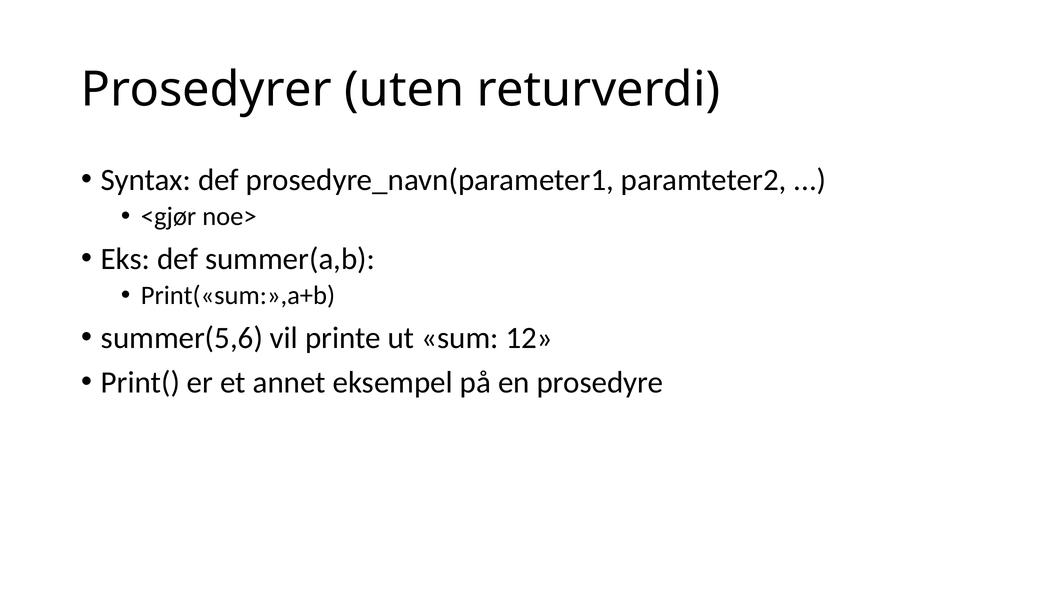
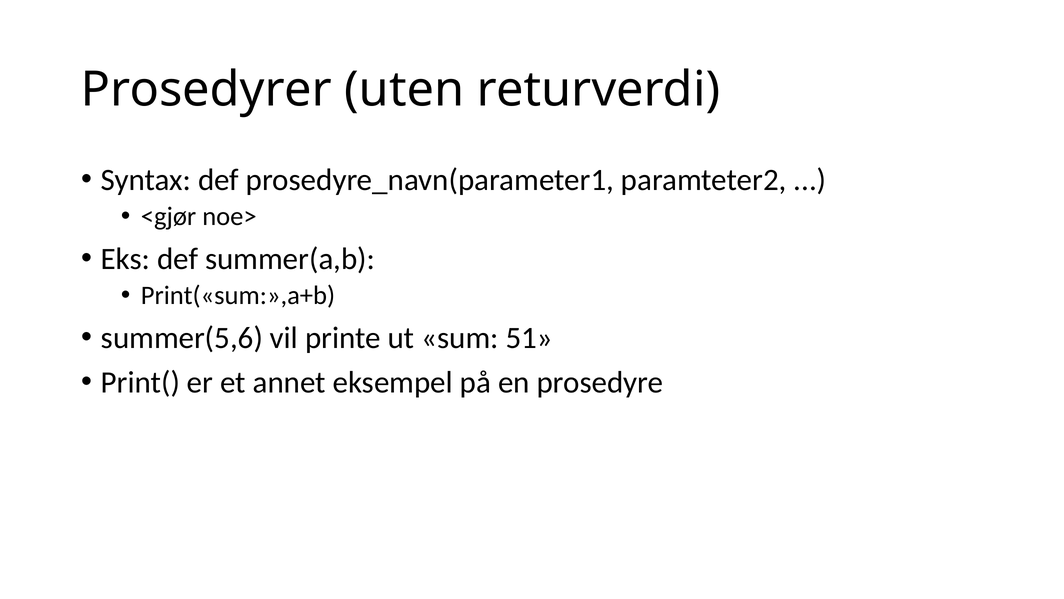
12: 12 -> 51
